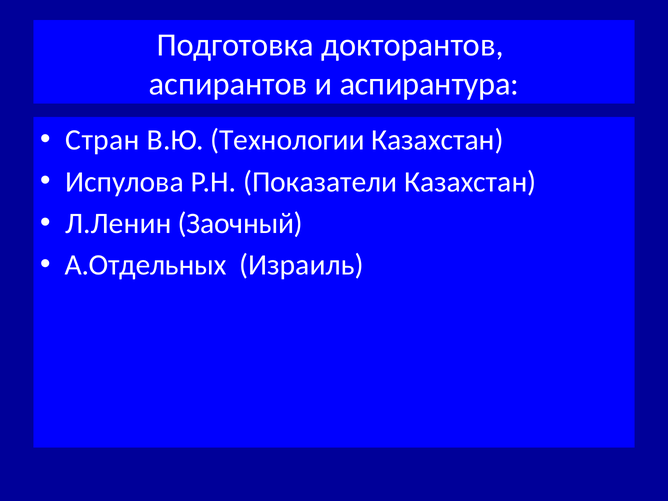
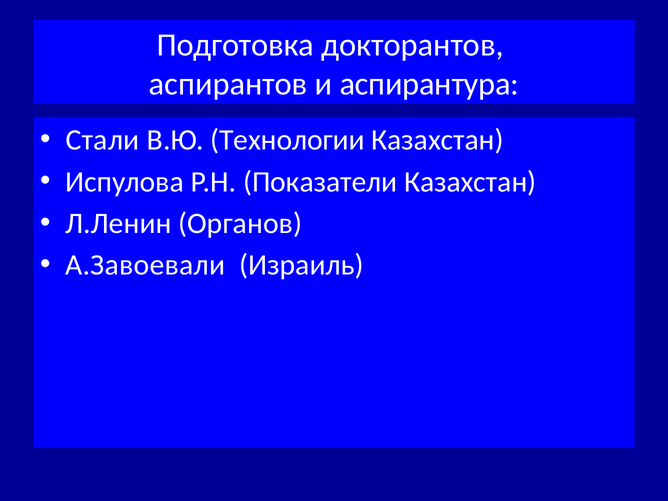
Стран: Стран -> Стали
Заочный: Заочный -> Органов
А.Отдельных: А.Отдельных -> А.Завоевали
